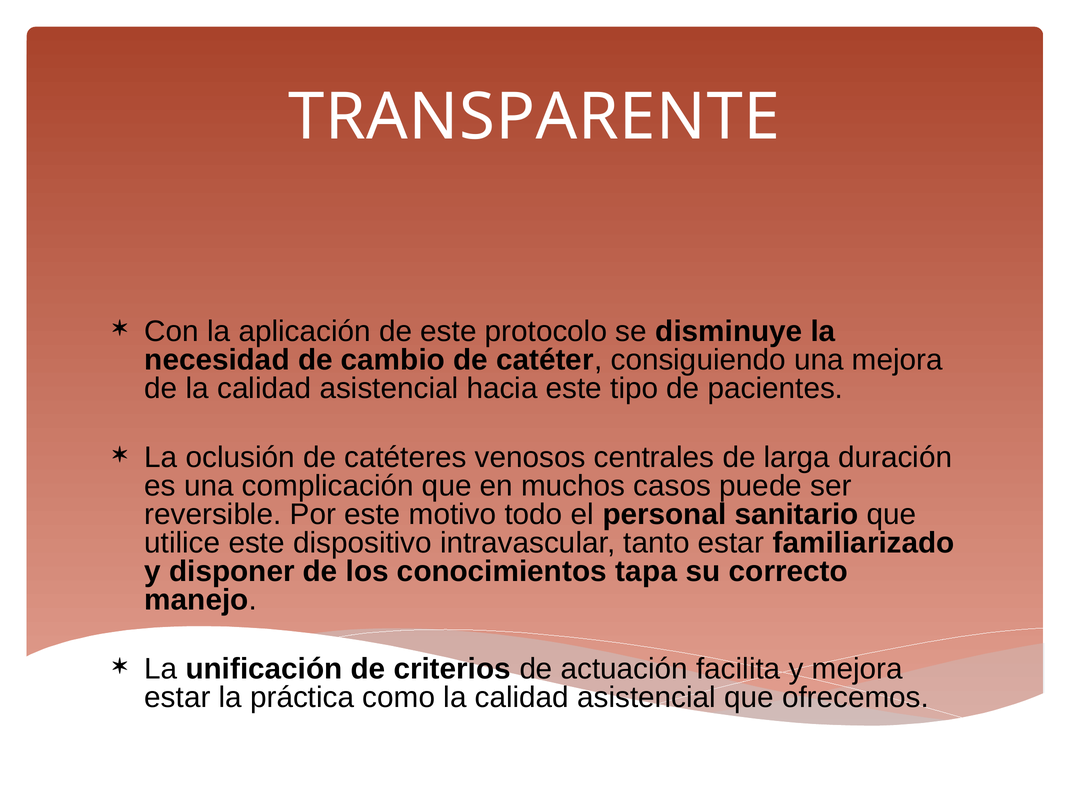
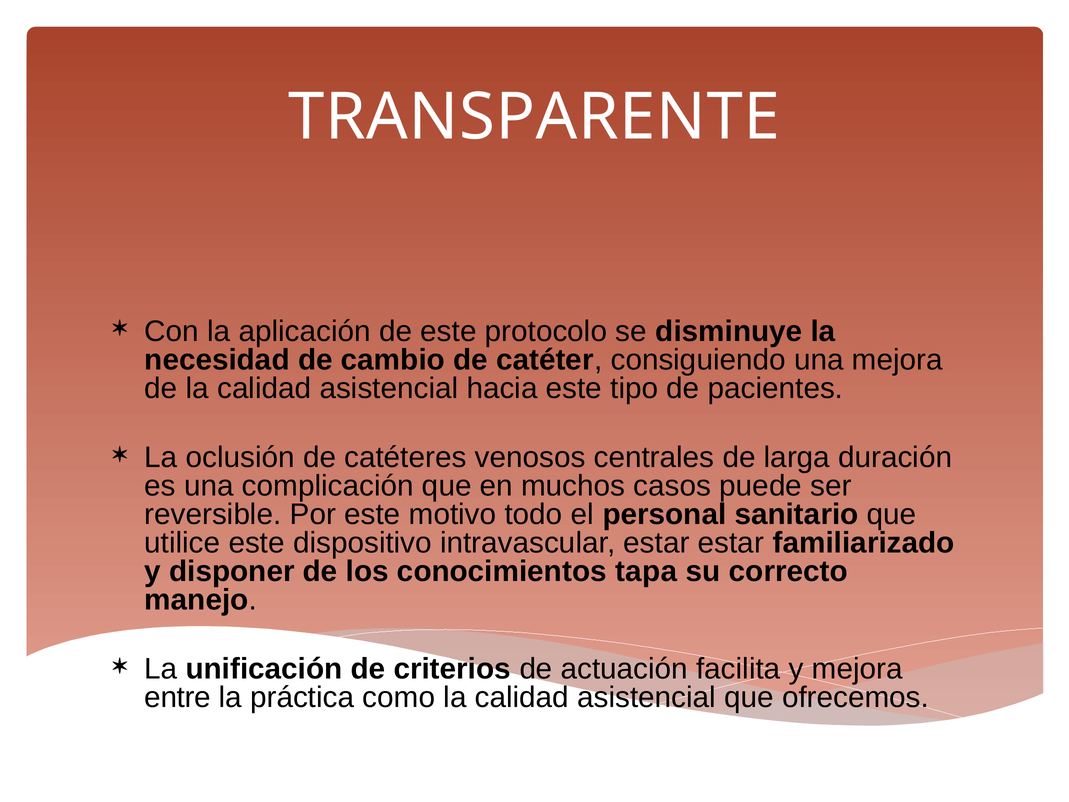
intravascular tanto: tanto -> estar
estar at (177, 697): estar -> entre
